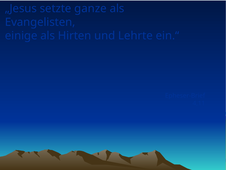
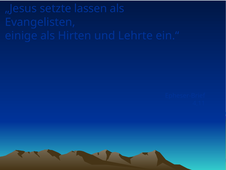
ganze: ganze -> lassen
